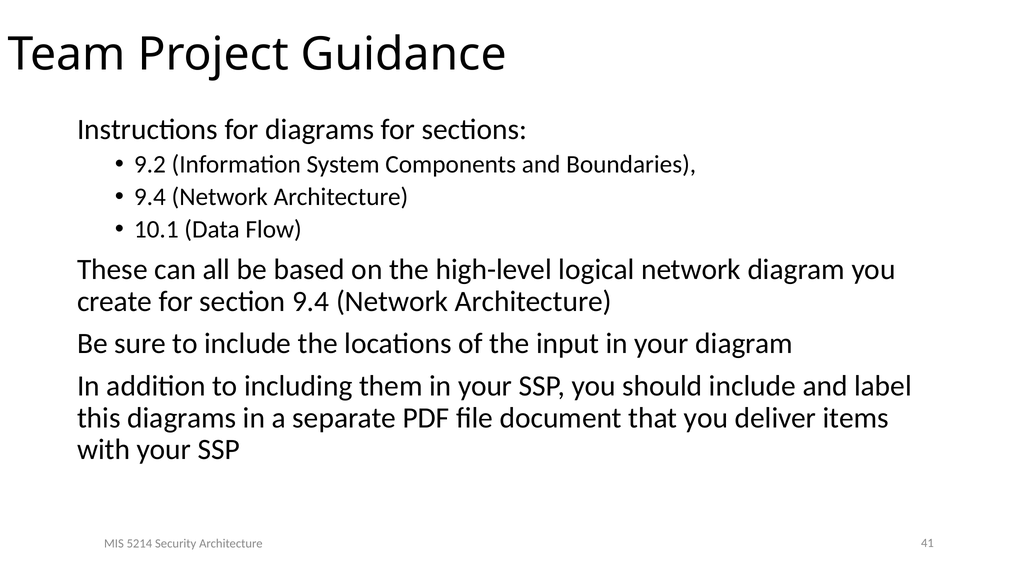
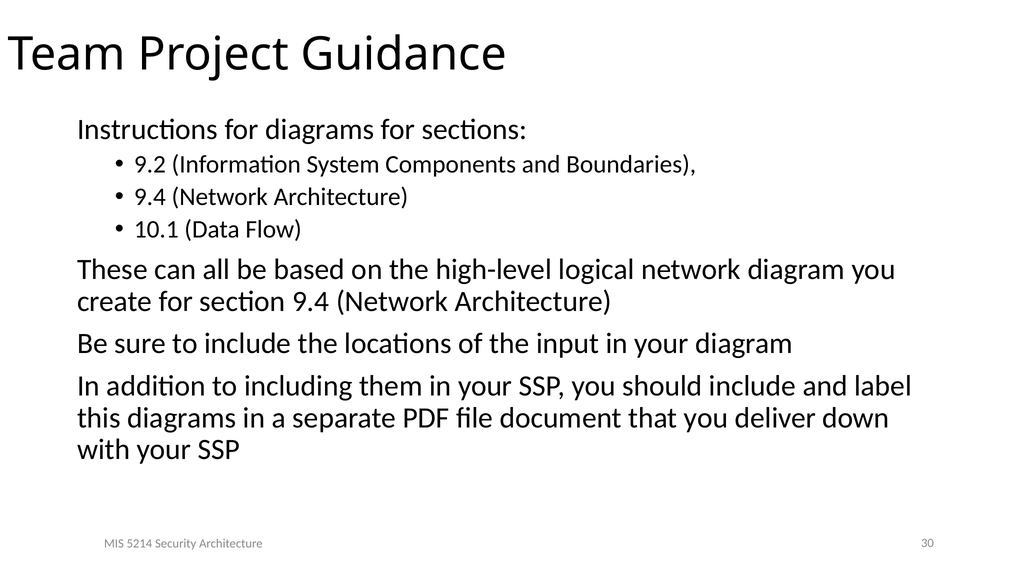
items: items -> down
41: 41 -> 30
